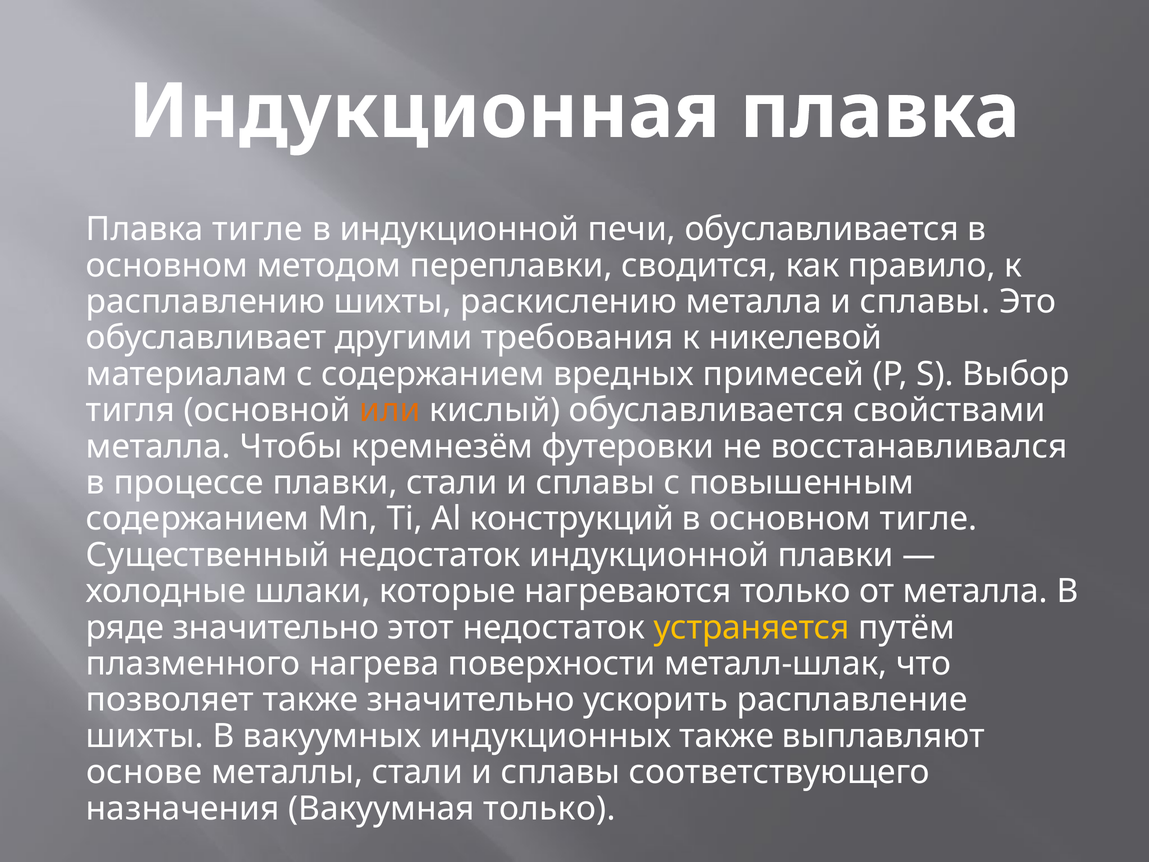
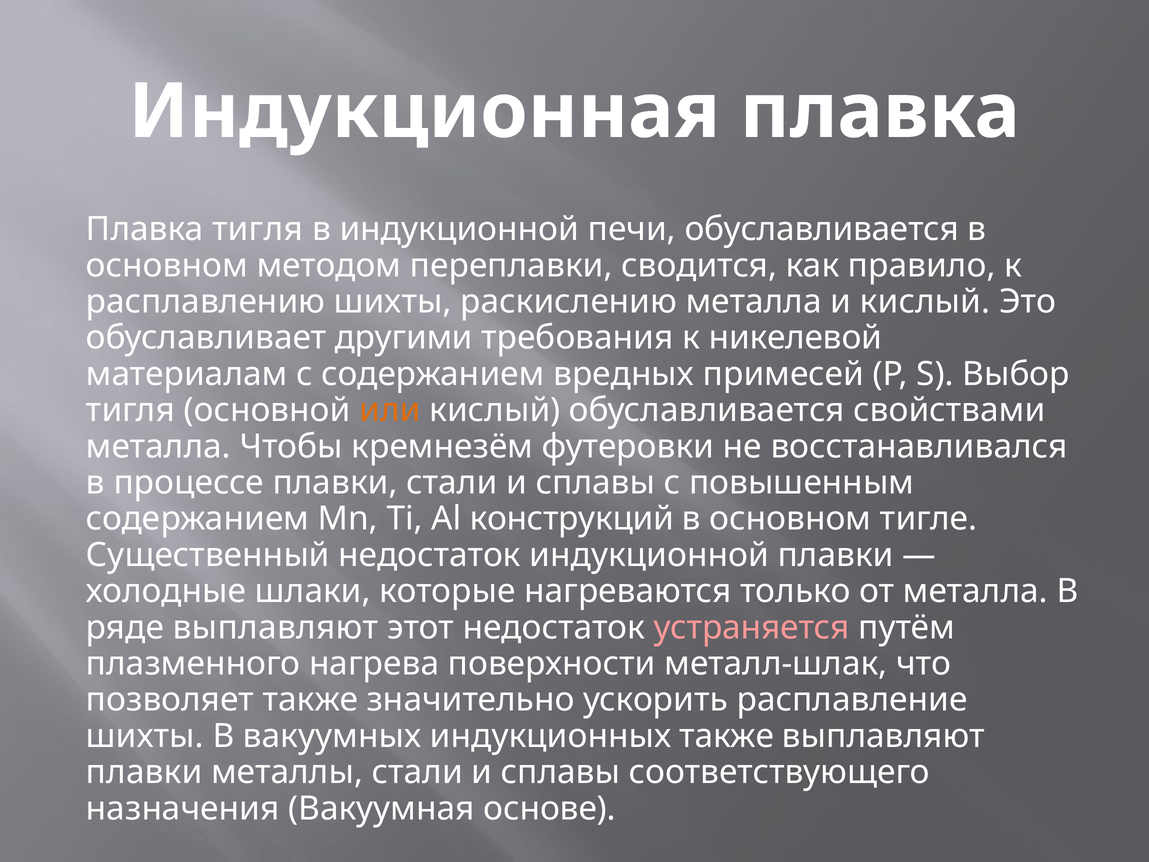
Плавка тигле: тигле -> тигля
металла и сплавы: сплавы -> кислый
ряде значительно: значительно -> выплавляют
устраняется colour: yellow -> pink
основе at (144, 772): основе -> плавки
Вакуумная только: только -> основе
